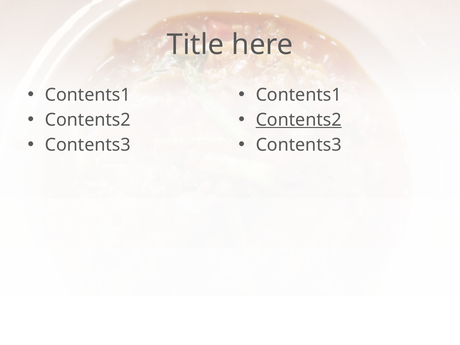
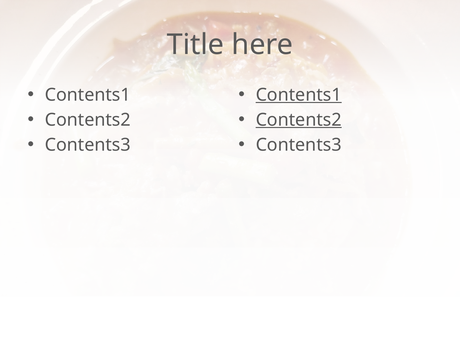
Contents1 at (299, 95) underline: none -> present
